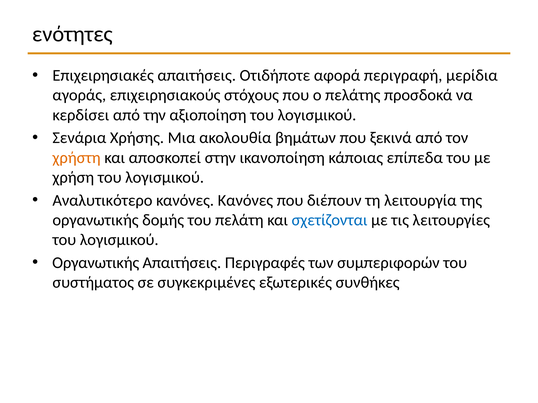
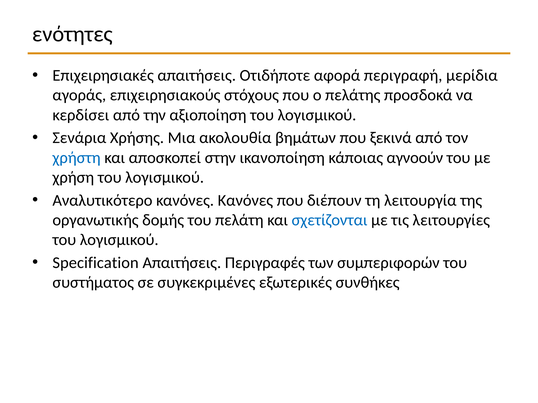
χρήστη colour: orange -> blue
επίπεδα: επίπεδα -> αγνοούν
Οργανωτικής at (96, 263): Οργανωτικής -> Specification
